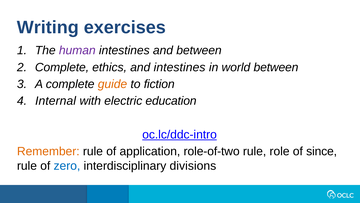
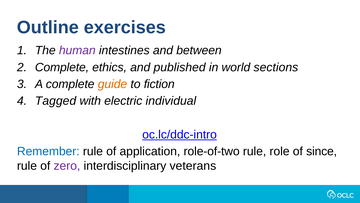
Writing: Writing -> Outline
and intestines: intestines -> published
world between: between -> sections
Internal: Internal -> Tagged
education: education -> individual
Remember colour: orange -> blue
zero colour: blue -> purple
divisions: divisions -> veterans
